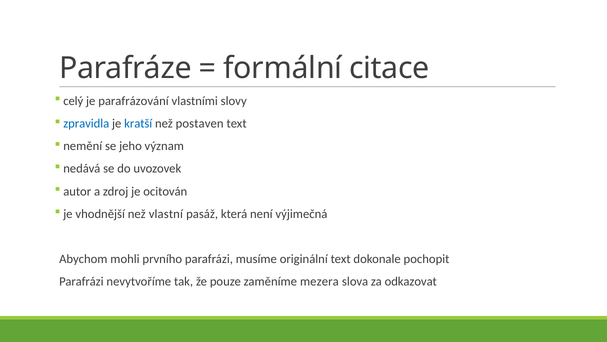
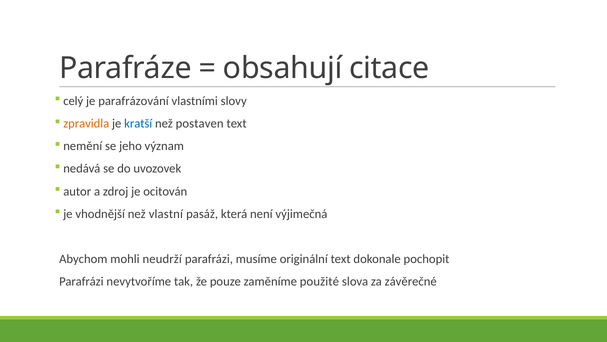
formální: formální -> obsahují
zpravidla colour: blue -> orange
prvního: prvního -> neudrží
mezera: mezera -> použité
odkazovat: odkazovat -> závěrečné
